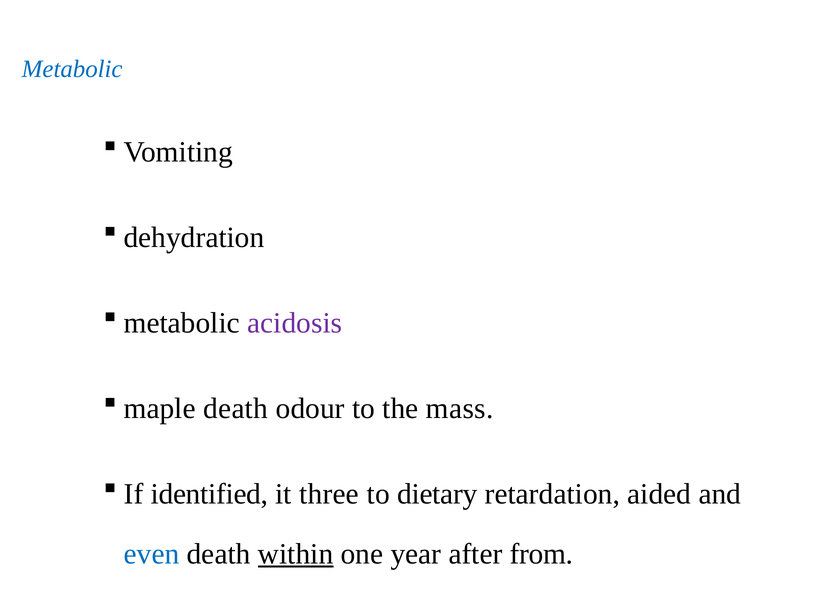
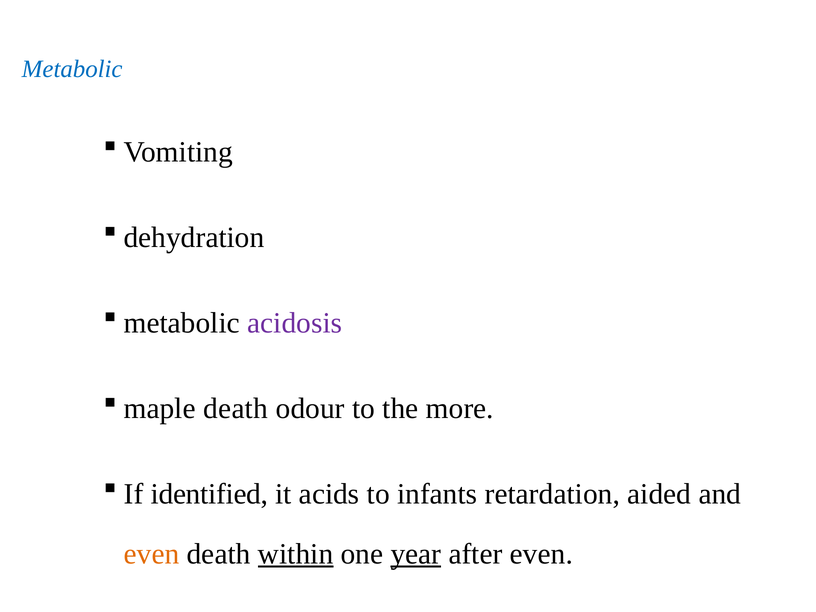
mass: mass -> more
three: three -> acids
dietary: dietary -> infants
even at (152, 554) colour: blue -> orange
year underline: none -> present
after from: from -> even
